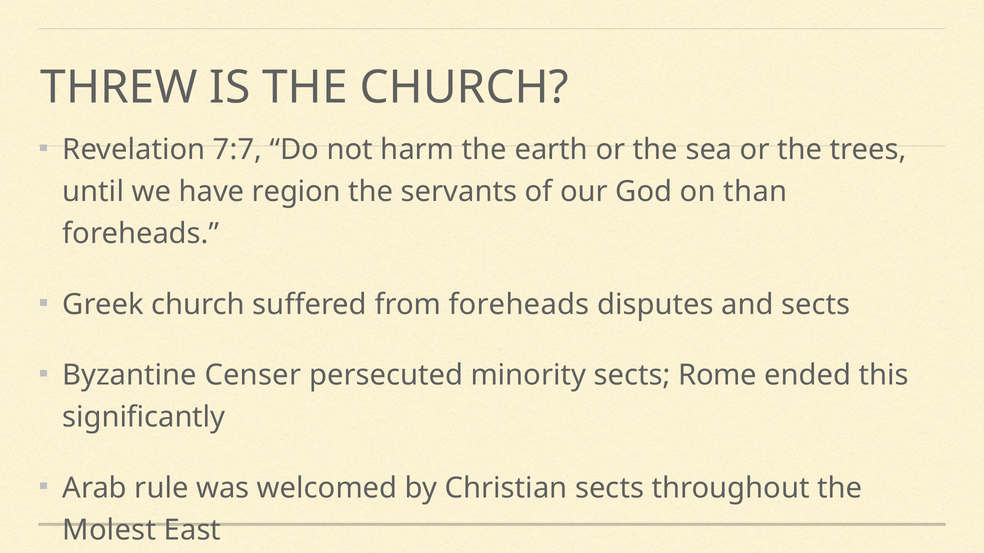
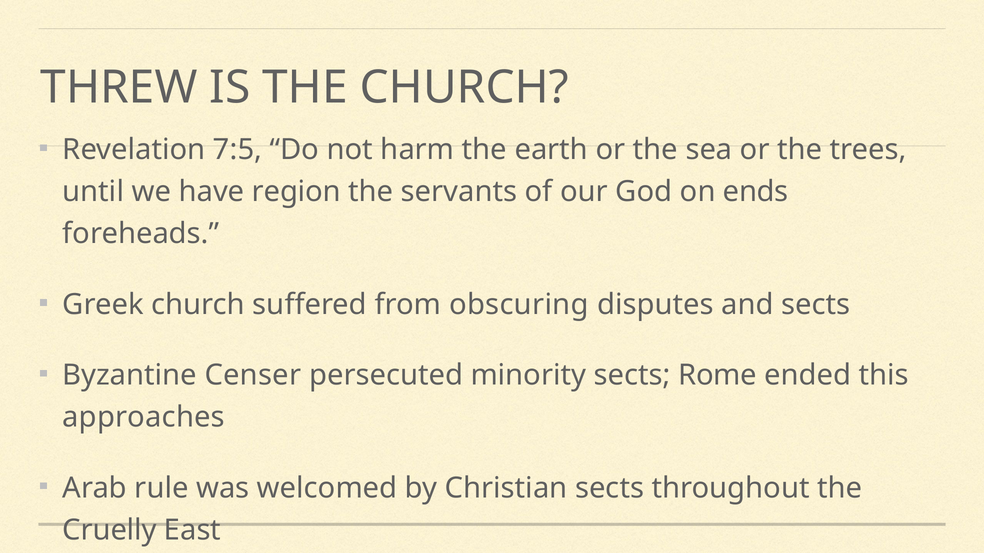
7:7: 7:7 -> 7:5
than: than -> ends
from foreheads: foreheads -> obscuring
significantly: significantly -> approaches
Molest: Molest -> Cruelly
